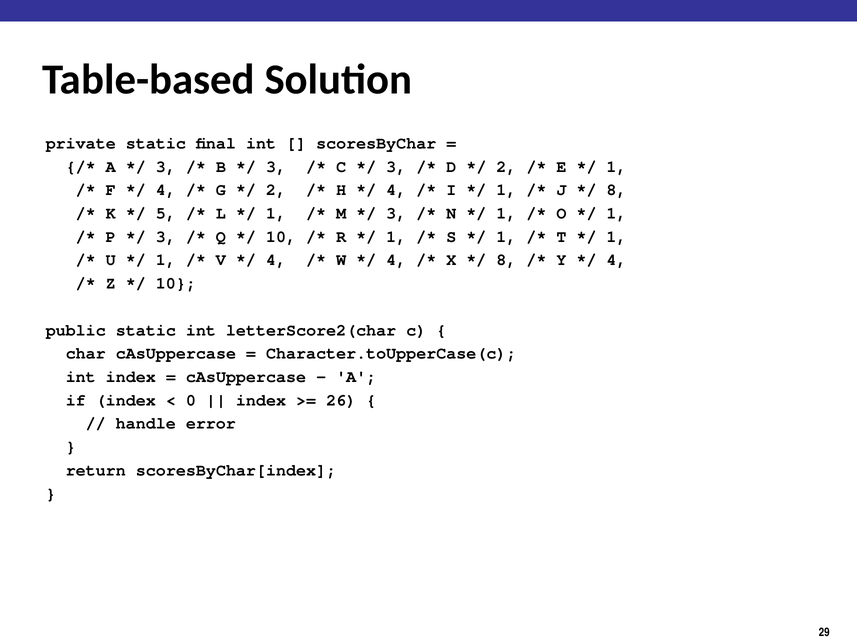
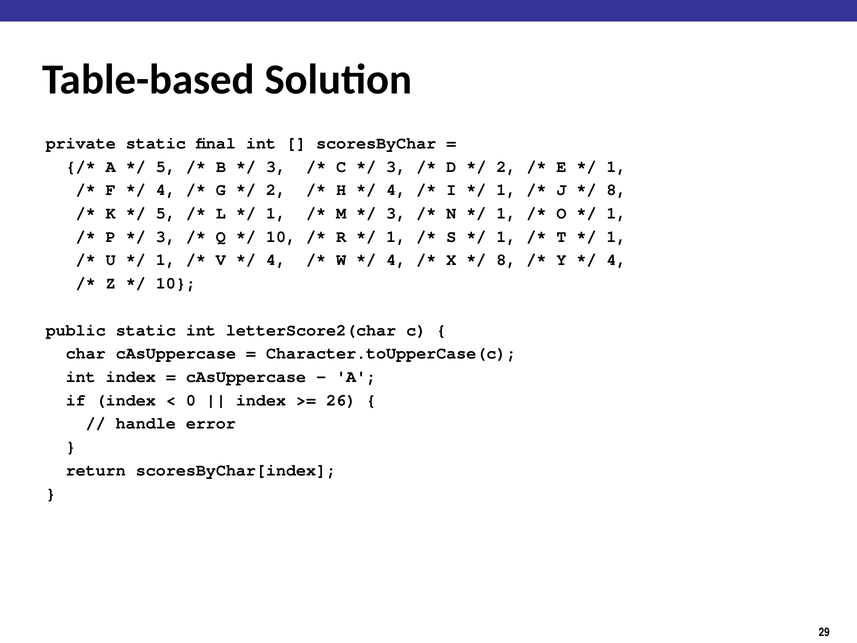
3 at (166, 166): 3 -> 5
